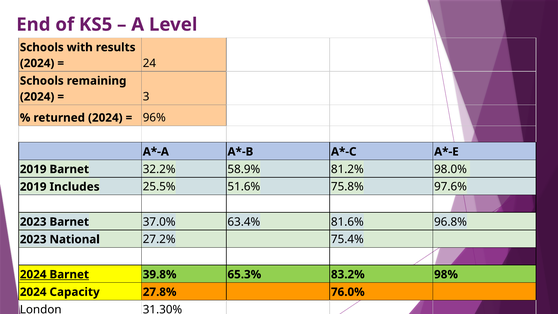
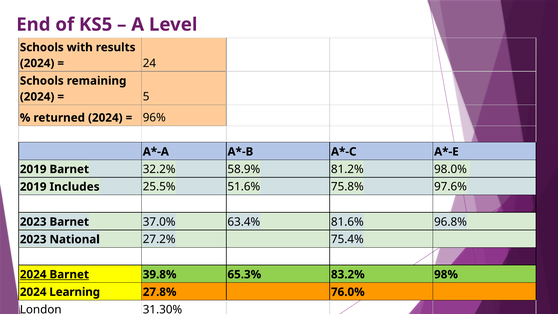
3: 3 -> 5
Capacity: Capacity -> Learning
